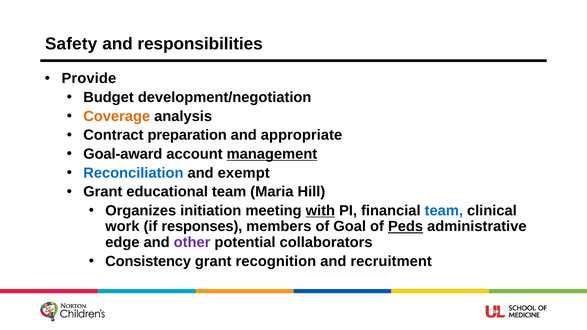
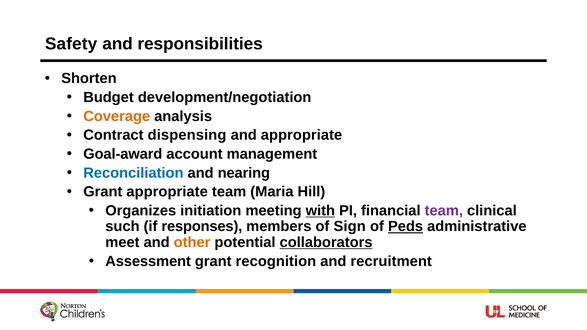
Provide: Provide -> Shorten
preparation: preparation -> dispensing
management underline: present -> none
exempt: exempt -> nearing
Grant educational: educational -> appropriate
team at (444, 211) colour: blue -> purple
work: work -> such
Goal: Goal -> Sign
edge: edge -> meet
other colour: purple -> orange
collaborators underline: none -> present
Consistency: Consistency -> Assessment
